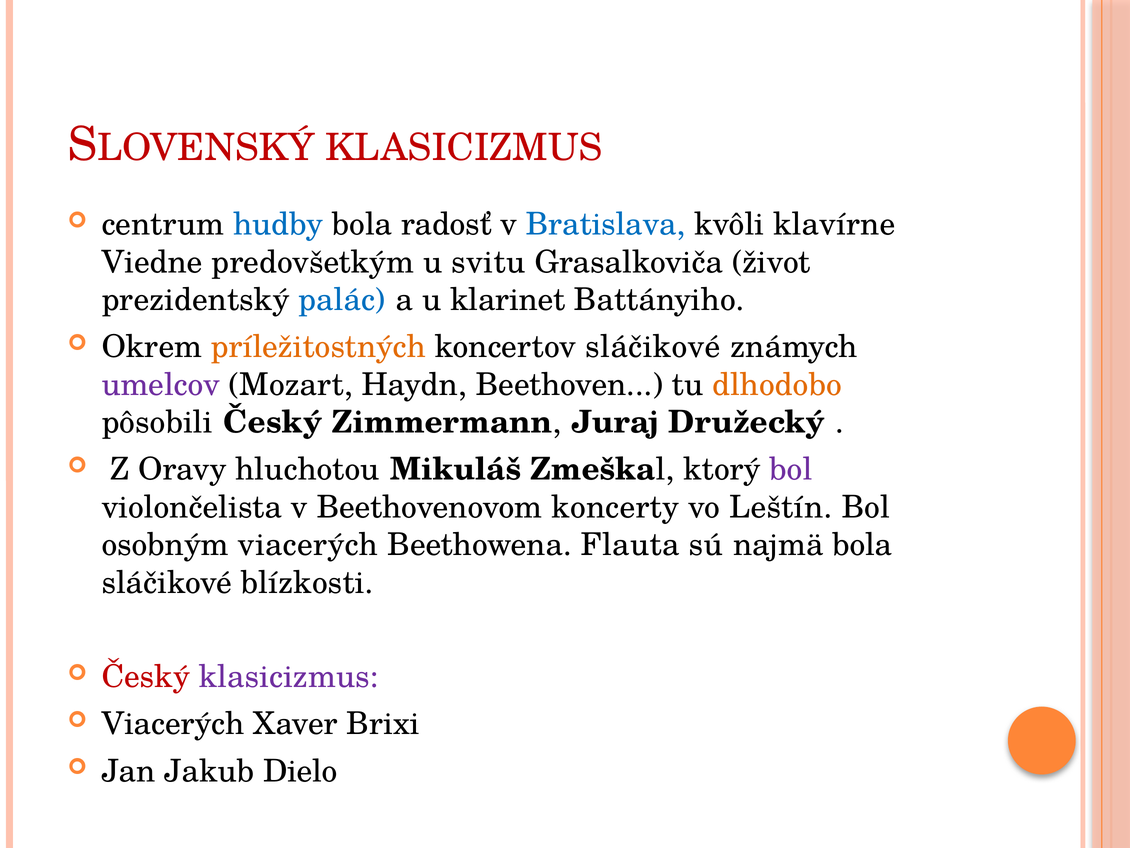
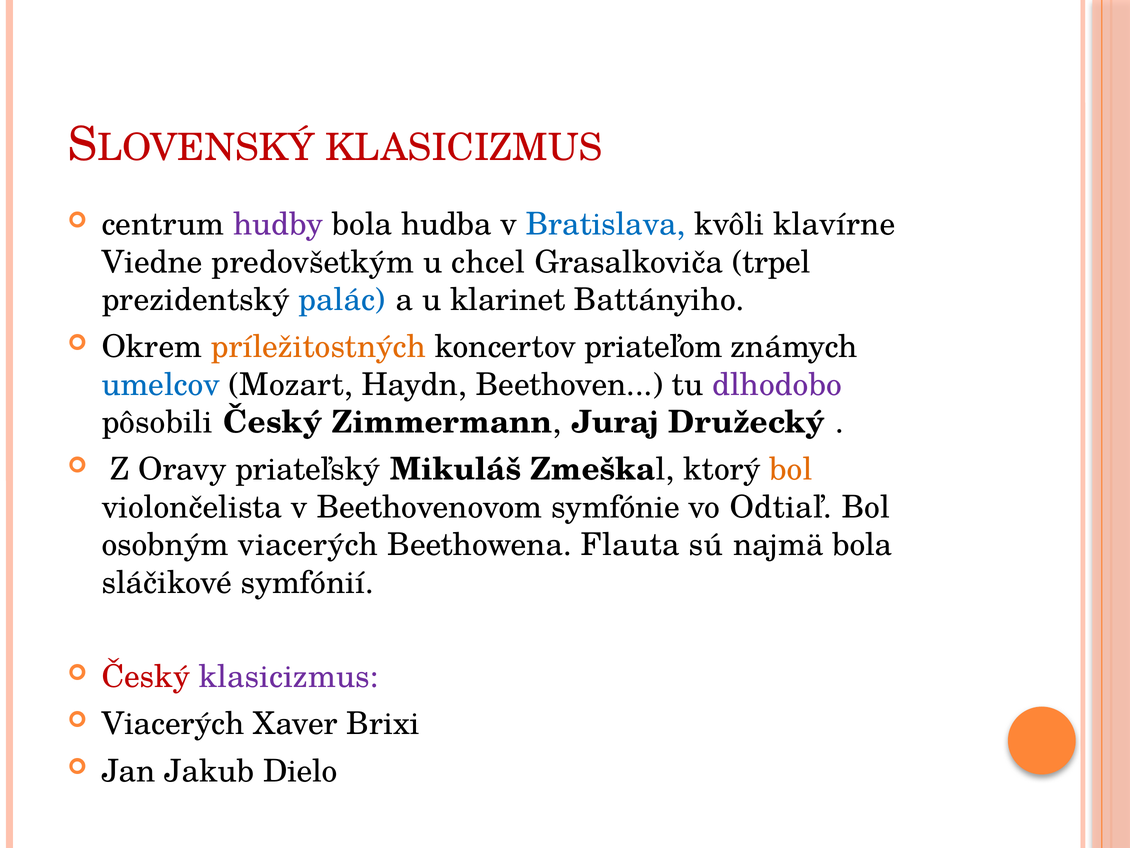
hudby colour: blue -> purple
radosť: radosť -> hudba
svitu: svitu -> chcel
život: život -> trpel
koncertov sláčikové: sláčikové -> priateľom
umelcov colour: purple -> blue
dlhodobo colour: orange -> purple
hluchotou: hluchotou -> priateľský
bol at (791, 469) colour: purple -> orange
koncerty: koncerty -> symfónie
Leštín: Leštín -> Odtiaľ
blízkosti: blízkosti -> symfónií
